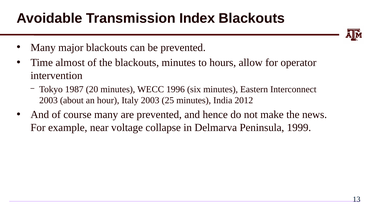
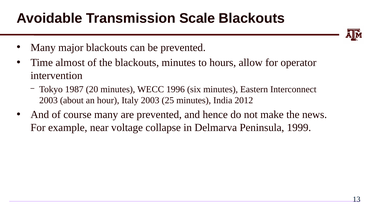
Index: Index -> Scale
